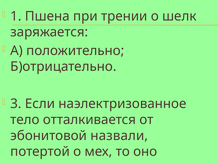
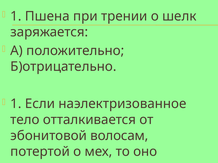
3 at (16, 104): 3 -> 1
назвали: назвали -> волосам
